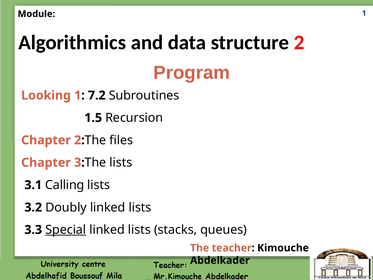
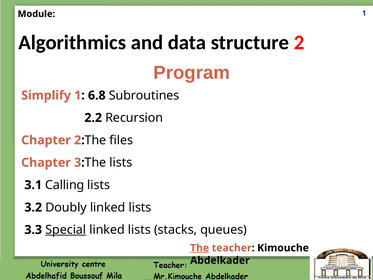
Looking: Looking -> Simplify
7.2: 7.2 -> 6.8
1.5: 1.5 -> 2.2
The at (200, 248) underline: none -> present
